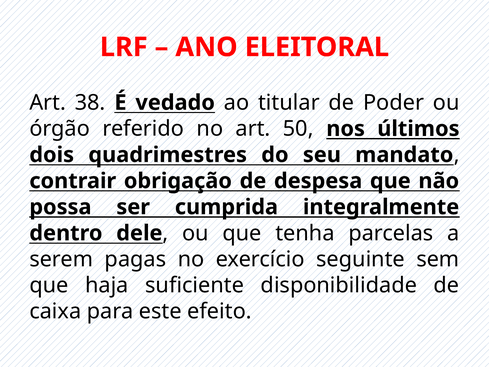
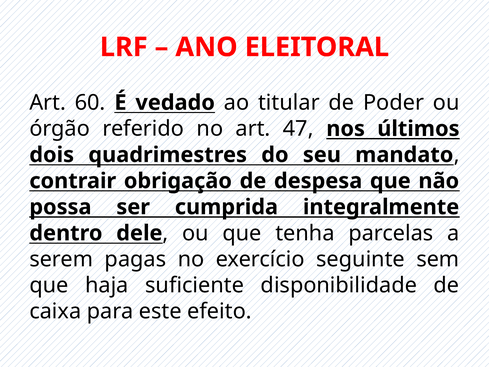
38: 38 -> 60
50: 50 -> 47
